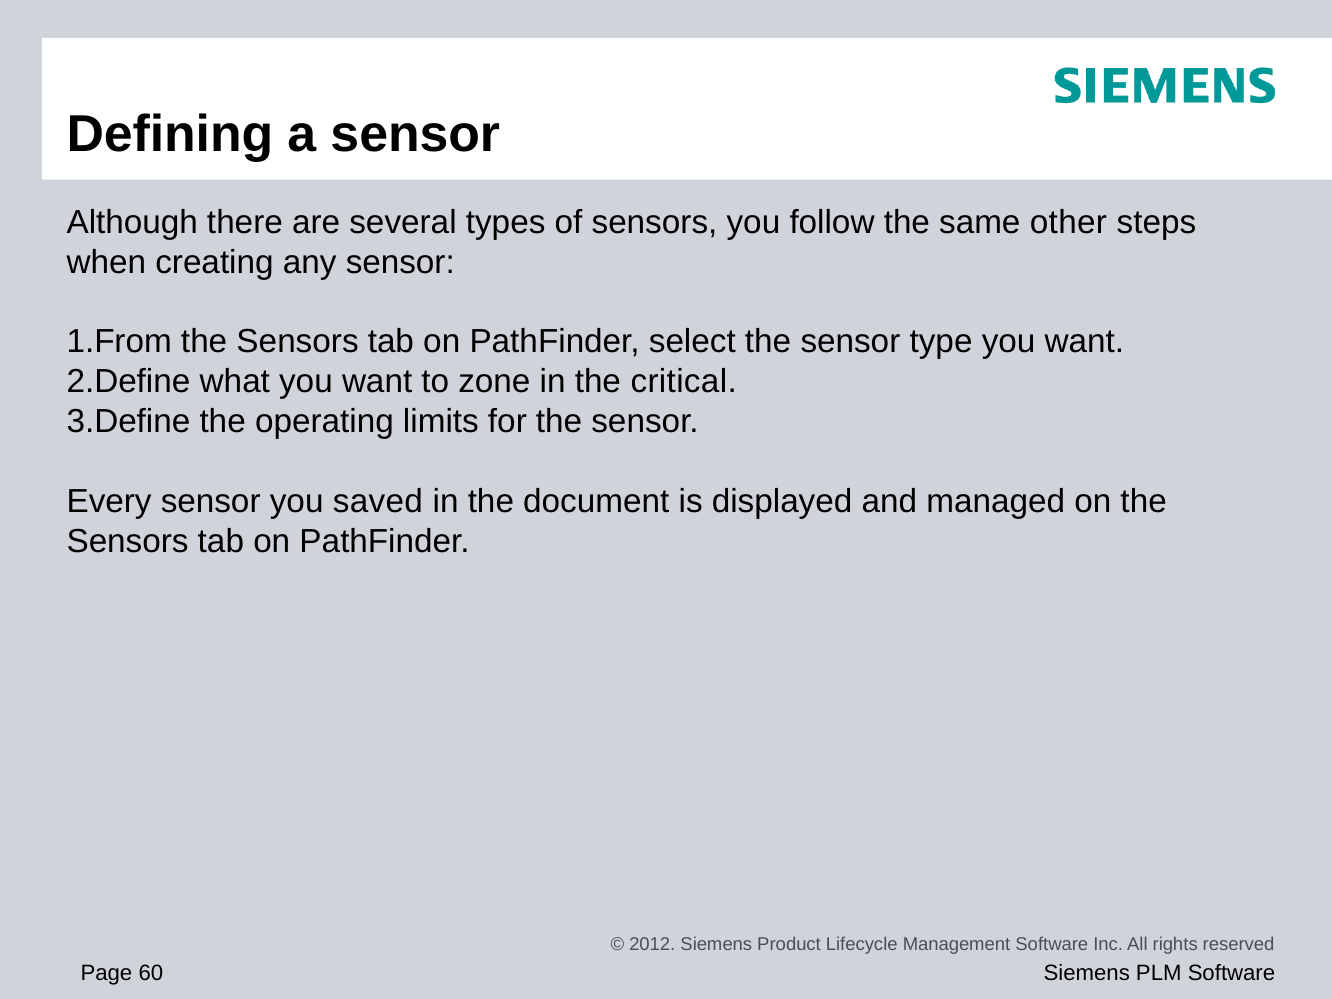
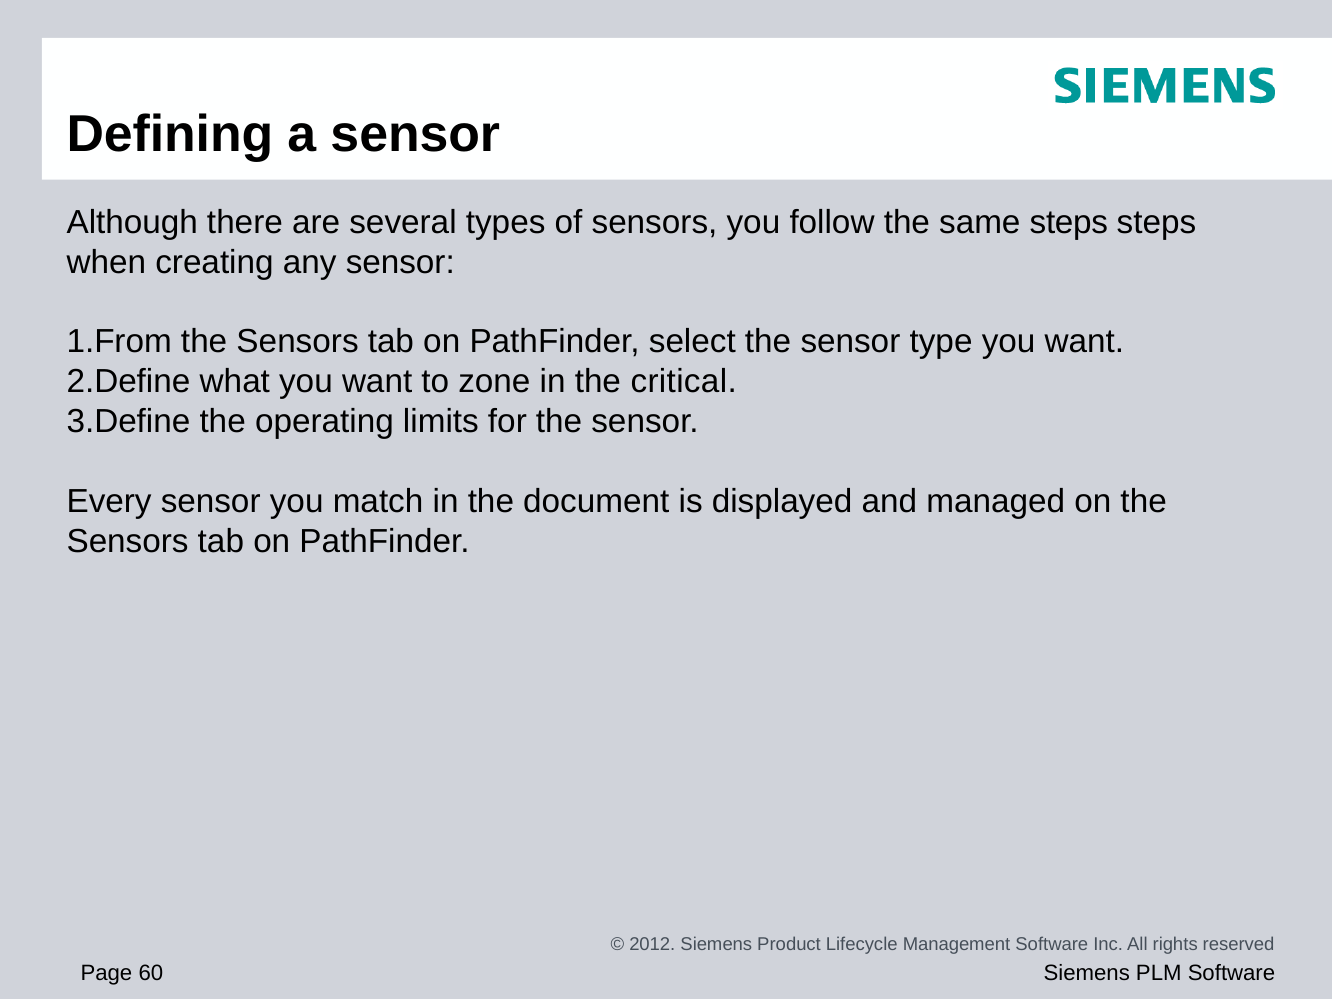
same other: other -> steps
saved: saved -> match
